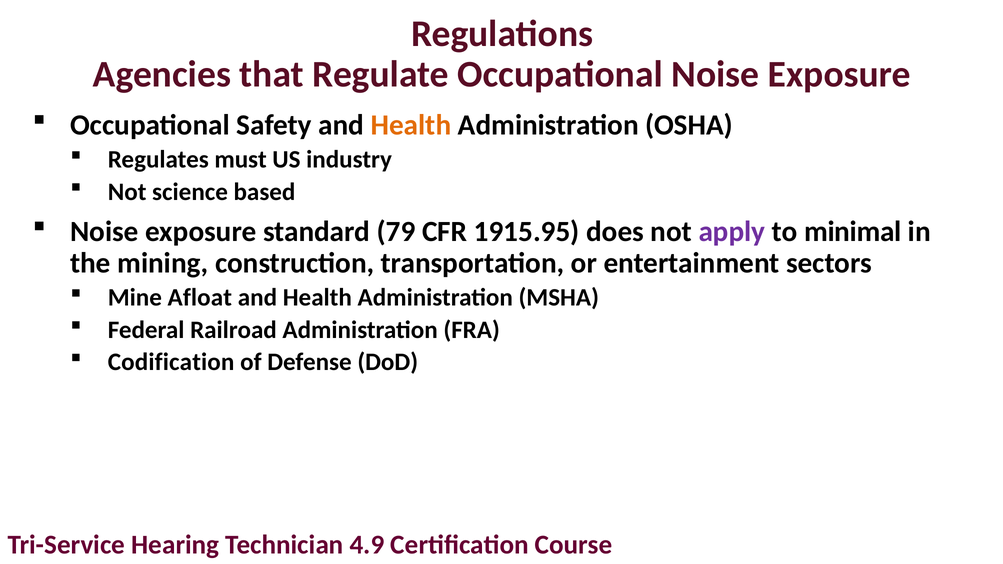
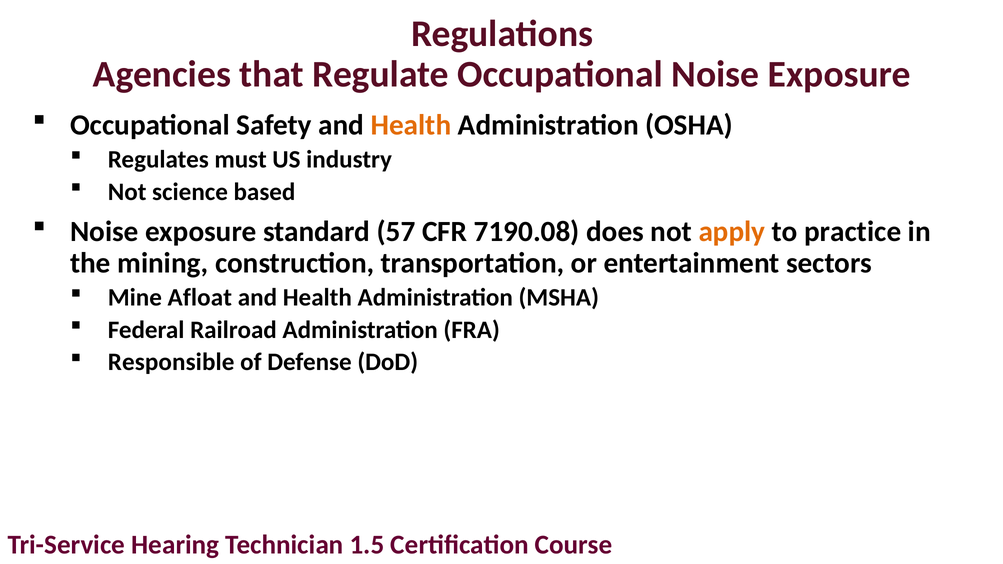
79: 79 -> 57
1915.95: 1915.95 -> 7190.08
apply colour: purple -> orange
minimal: minimal -> practice
Codification: Codification -> Responsible
4.9: 4.9 -> 1.5
